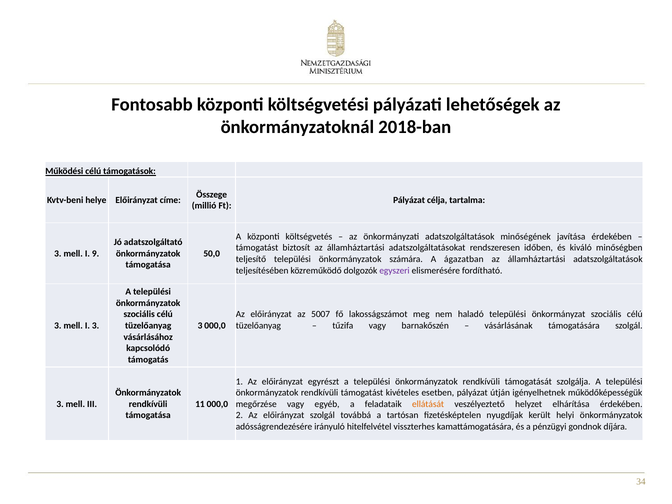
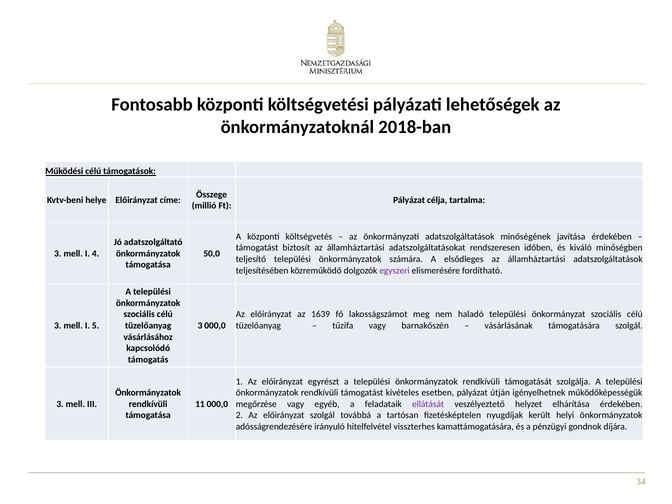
9: 9 -> 4
ágazatban: ágazatban -> elsődleges
5007: 5007 -> 1639
I 3: 3 -> 5
ellátását colour: orange -> purple
